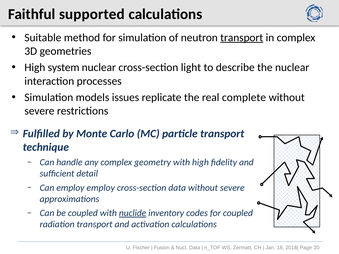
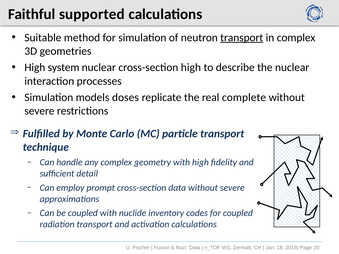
cross-section light: light -> high
issues: issues -> doses
employ employ: employ -> prompt
nuclide underline: present -> none
